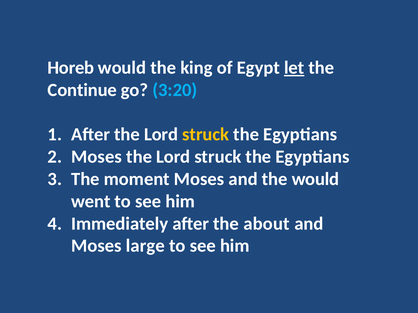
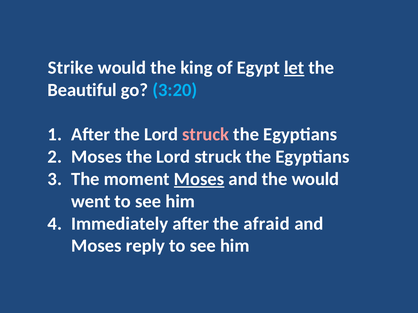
Horeb: Horeb -> Strike
Continue: Continue -> Beautiful
struck at (206, 135) colour: yellow -> pink
Moses at (199, 179) underline: none -> present
about: about -> afraid
large: large -> reply
